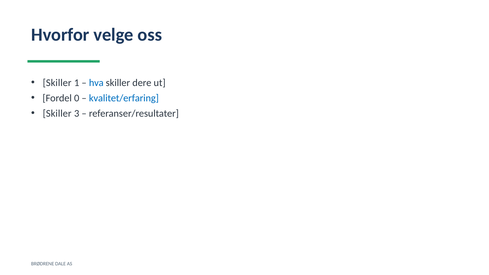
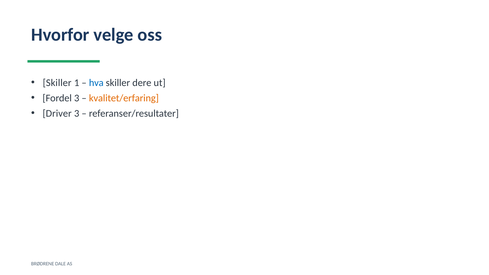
Fordel 0: 0 -> 3
kvalitet/erfaring colour: blue -> orange
Skiller at (57, 113): Skiller -> Driver
